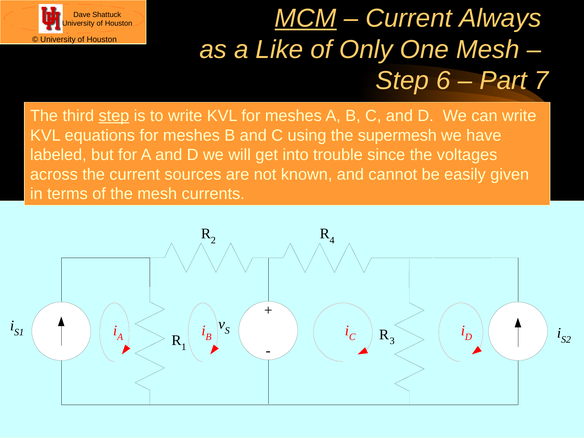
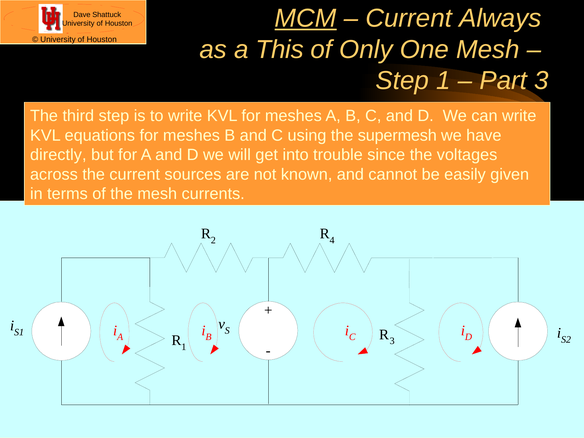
Like: Like -> This
Step 6: 6 -> 1
Part 7: 7 -> 3
step at (114, 116) underline: present -> none
labeled: labeled -> directly
